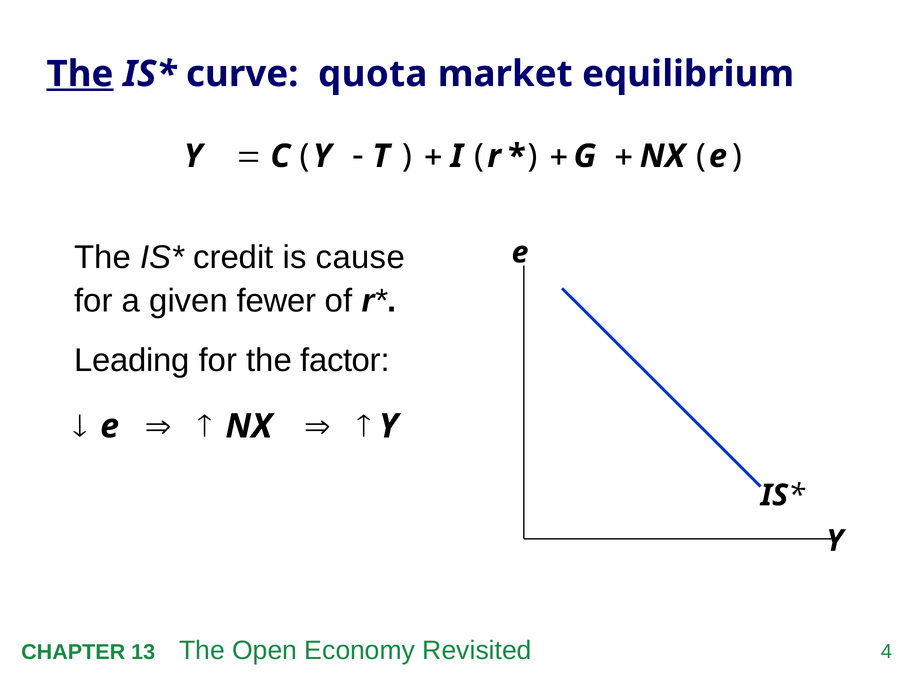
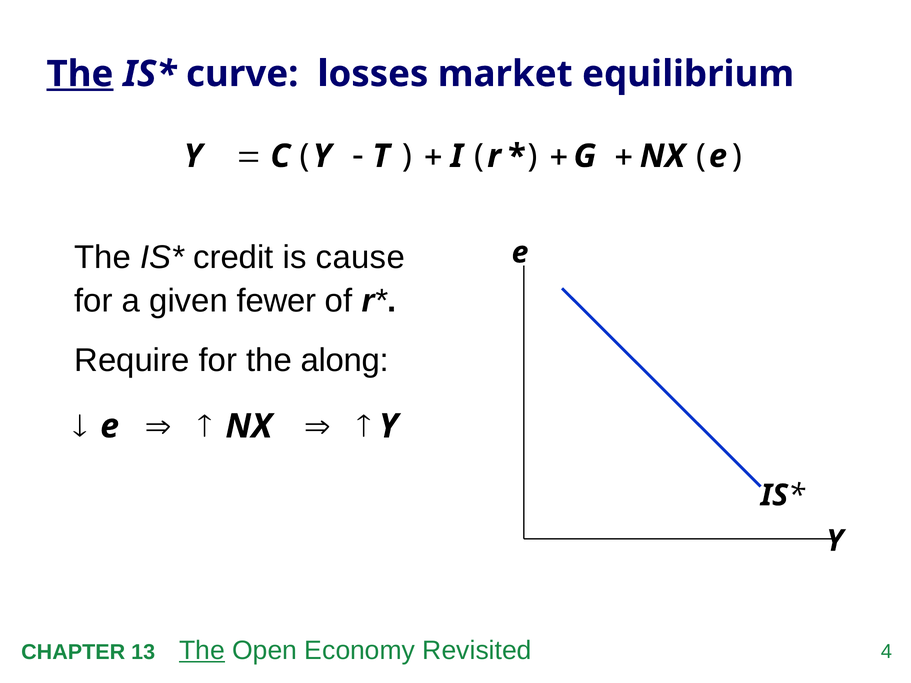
quota: quota -> losses
Leading: Leading -> Require
factor: factor -> along
The at (202, 650) underline: none -> present
